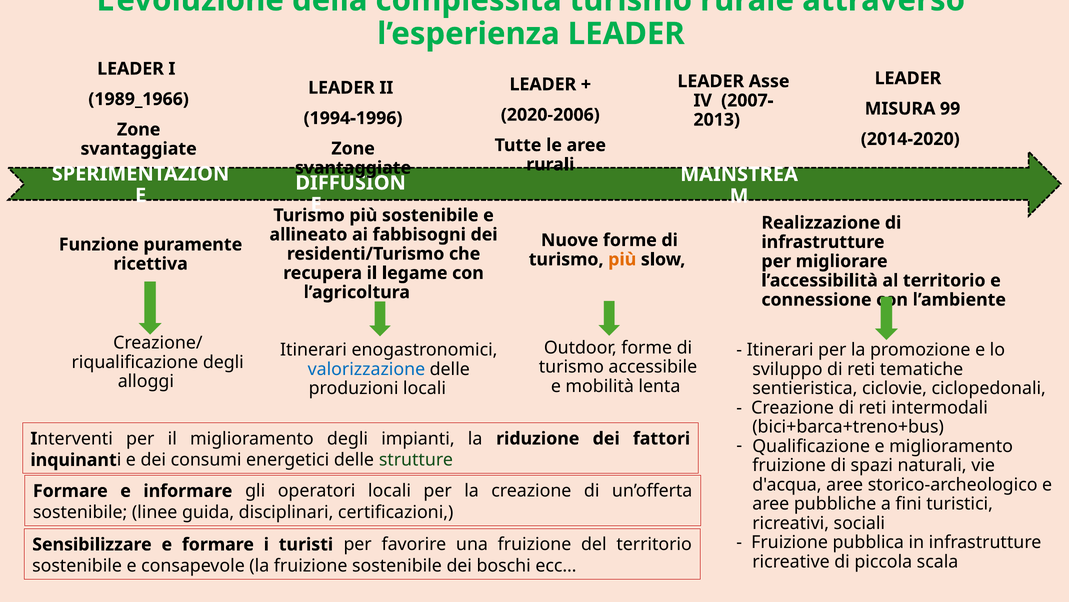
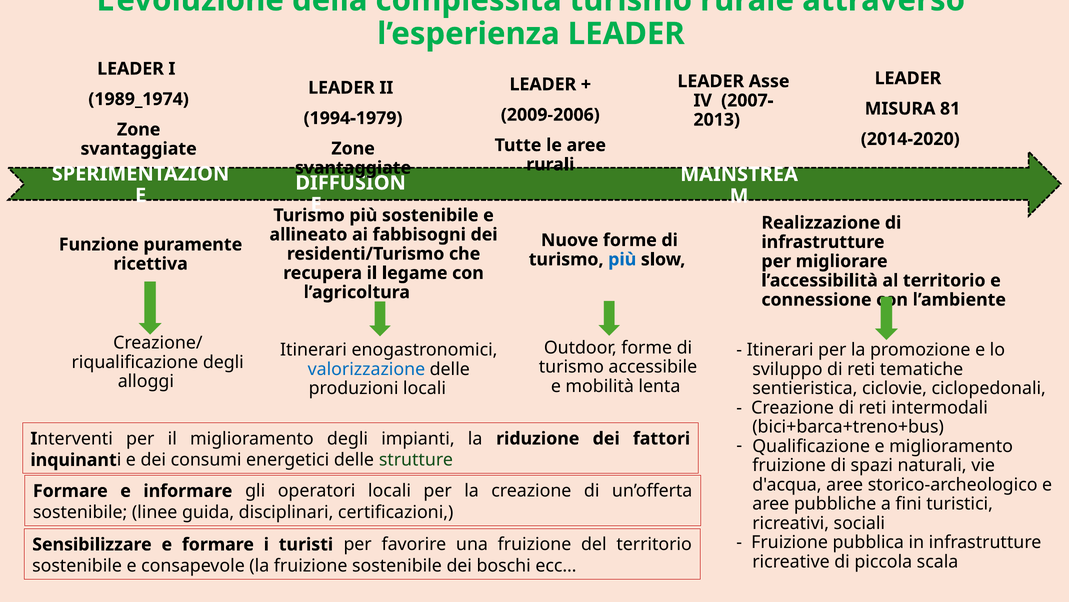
1989_1966: 1989_1966 -> 1989_1974
99: 99 -> 81
2020-2006: 2020-2006 -> 2009-2006
1994-1996: 1994-1996 -> 1994-1979
più at (622, 259) colour: orange -> blue
